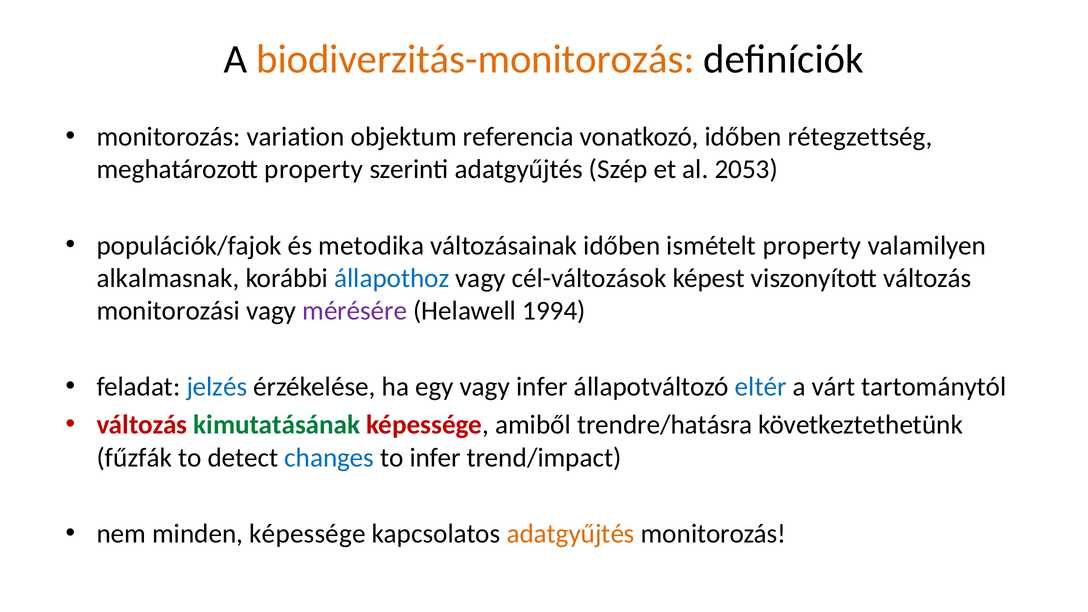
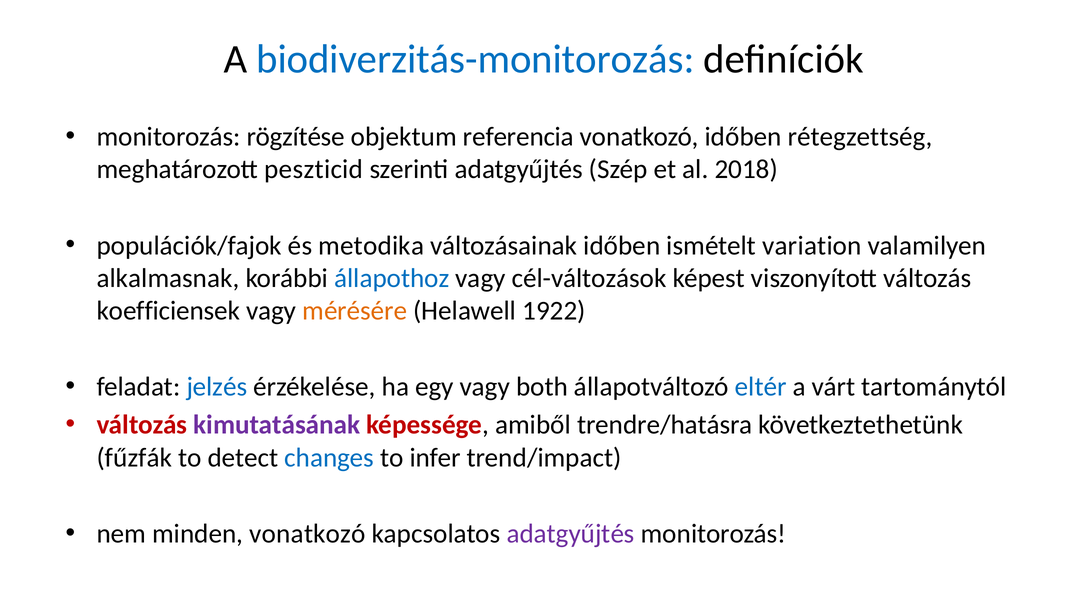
biodiverzitás-monitorozás colour: orange -> blue
variation: variation -> rögzítése
meghatározott property: property -> peszticid
2053: 2053 -> 2018
ismételt property: property -> variation
monitorozási: monitorozási -> koefficiensek
mérésére colour: purple -> orange
1994: 1994 -> 1922
vagy infer: infer -> both
kimutatásának colour: green -> purple
minden képessége: képessége -> vonatkozó
adatgyűjtés at (571, 534) colour: orange -> purple
